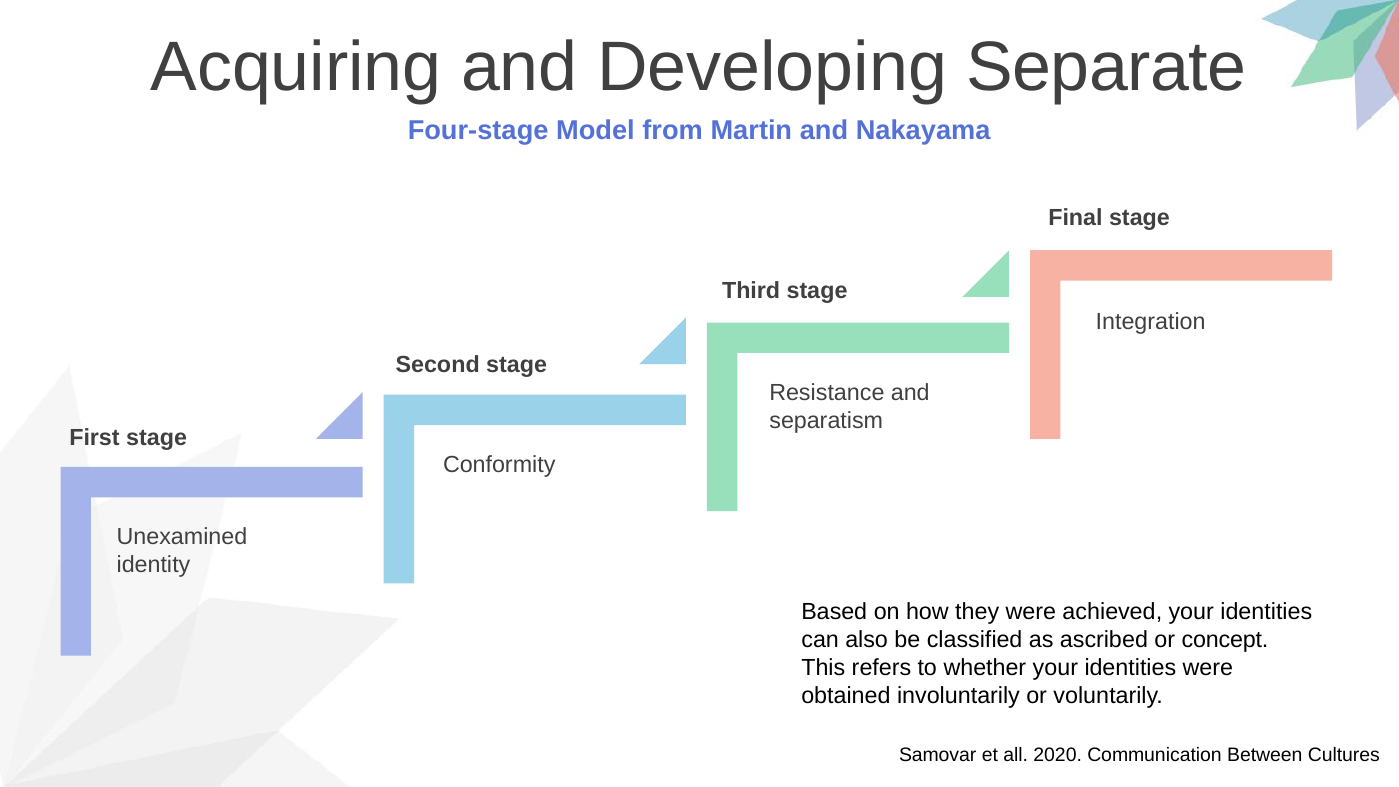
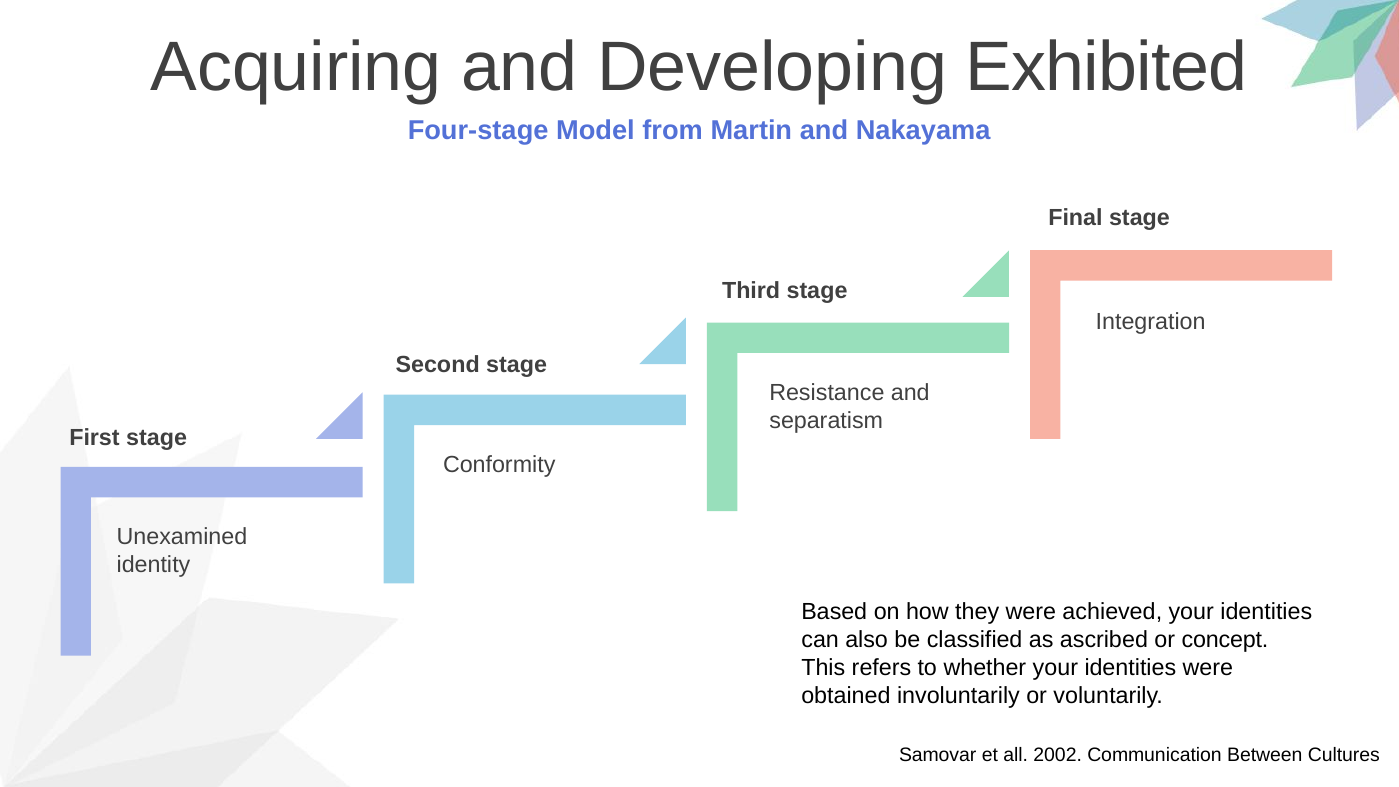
Separate: Separate -> Exhibited
2020: 2020 -> 2002
